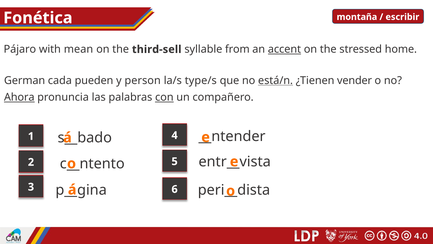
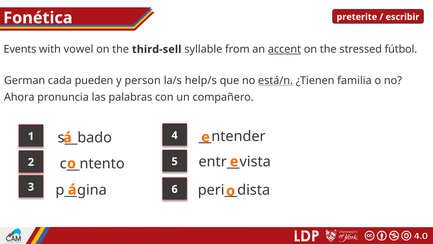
montaña: montaña -> preterite
Pájaro: Pájaro -> Events
mean: mean -> vowel
home: home -> fútbol
type/s: type/s -> help/s
vender: vender -> familia
Ahora underline: present -> none
con underline: present -> none
